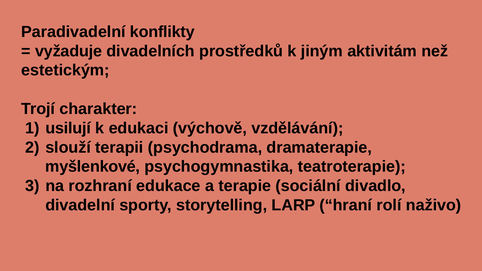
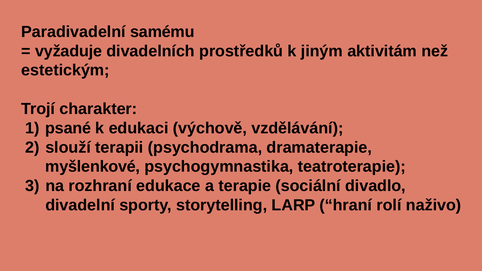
konflikty: konflikty -> samému
usilují: usilují -> psané
